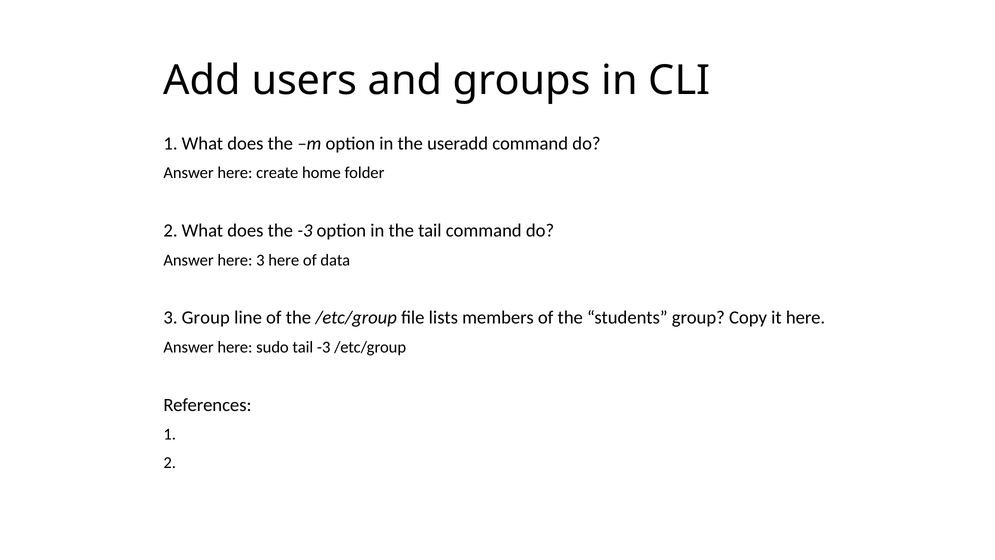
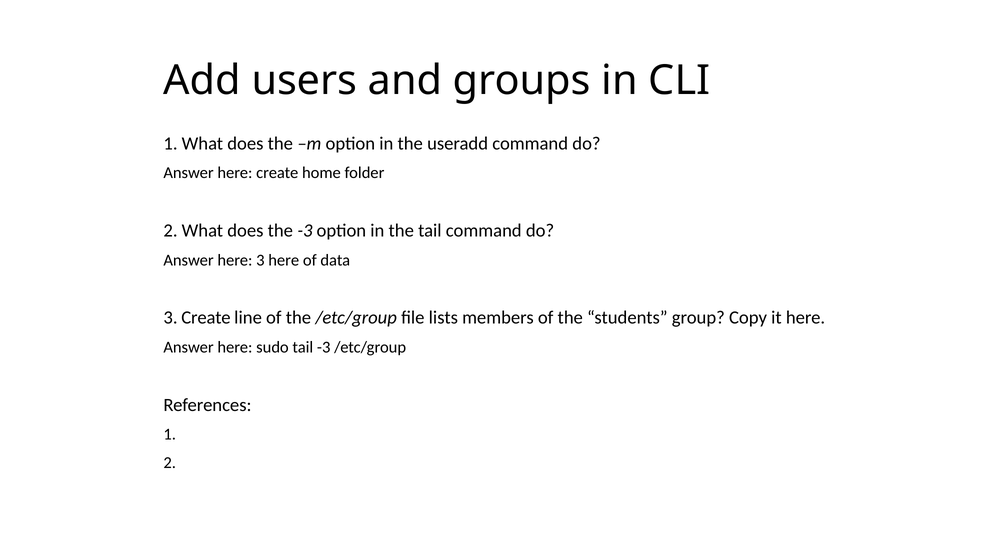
3 Group: Group -> Create
